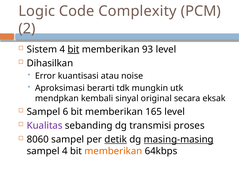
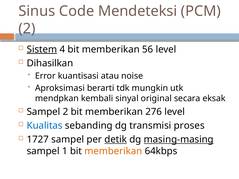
Logic: Logic -> Sinus
Complexity: Complexity -> Mendeteksi
Sistem underline: none -> present
bit at (73, 49) underline: present -> none
93: 93 -> 56
Sampel 6: 6 -> 2
165: 165 -> 276
Kualitas colour: purple -> blue
8060: 8060 -> 1727
sampel 4: 4 -> 1
